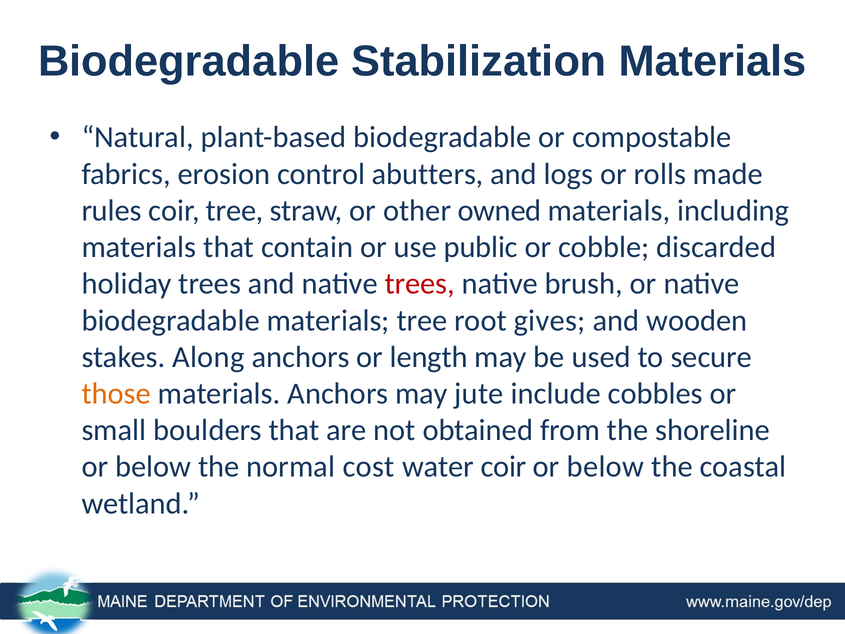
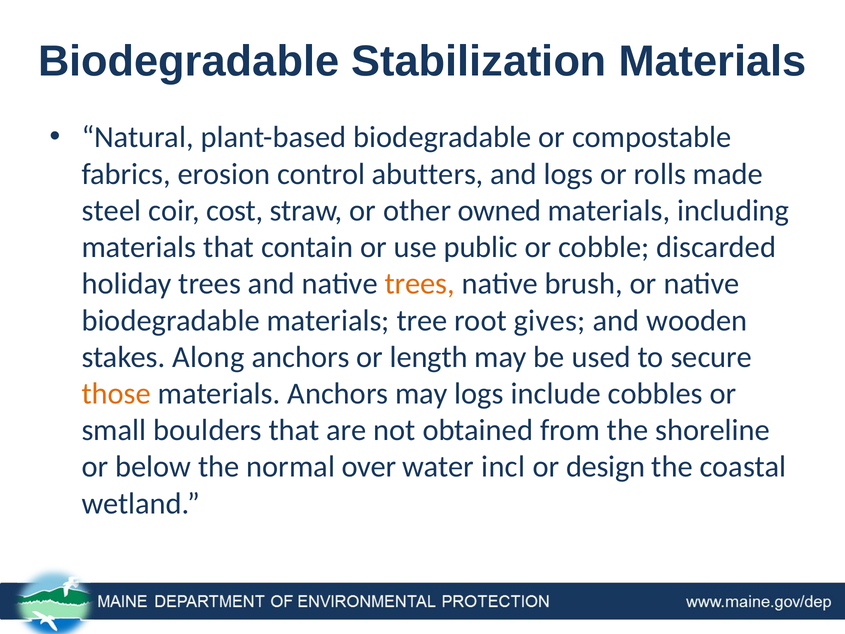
rules: rules -> steel
coir tree: tree -> cost
trees at (420, 284) colour: red -> orange
may jute: jute -> logs
cost: cost -> over
water coir: coir -> incl
below at (605, 467): below -> design
